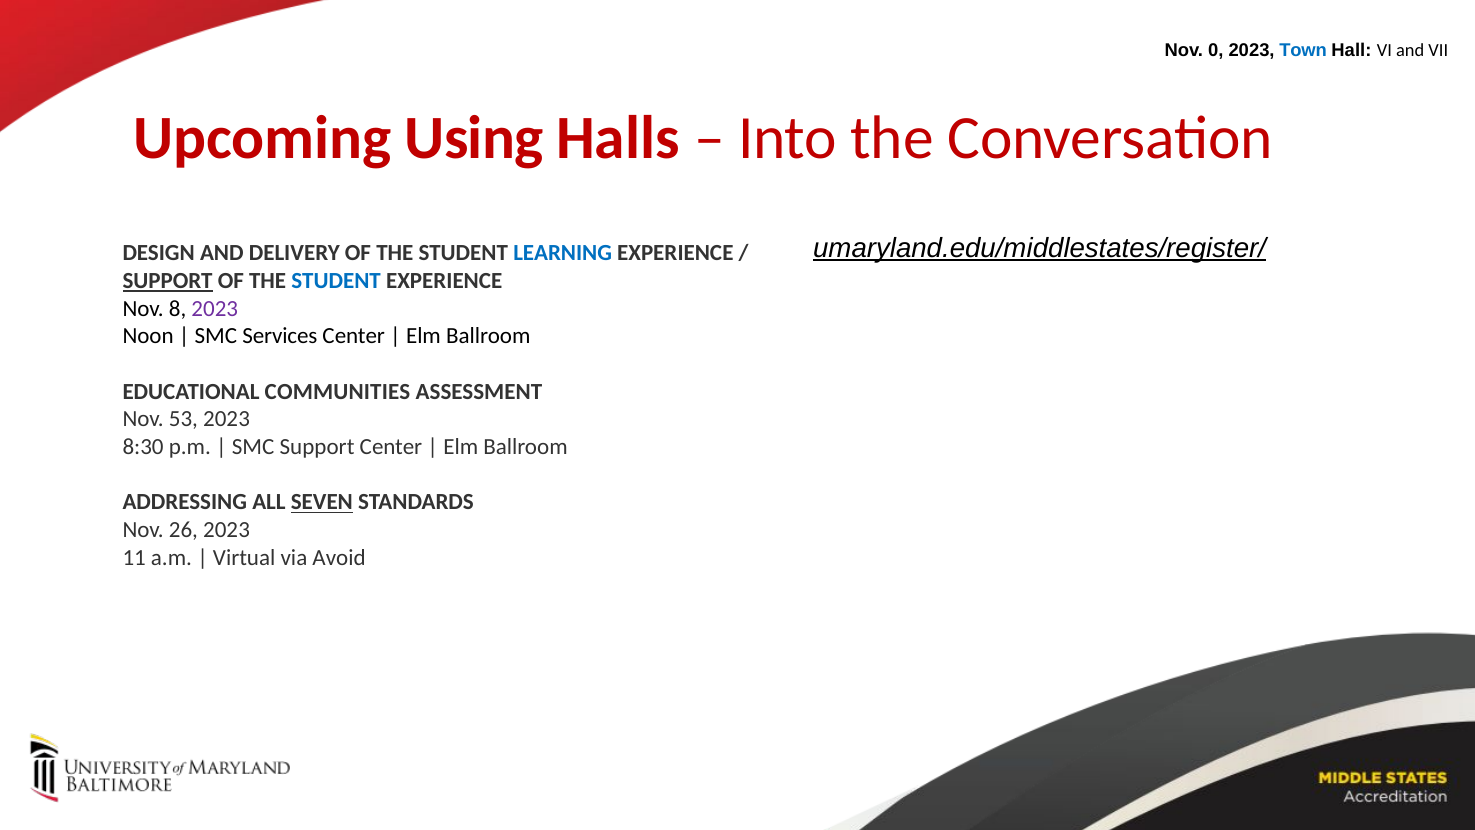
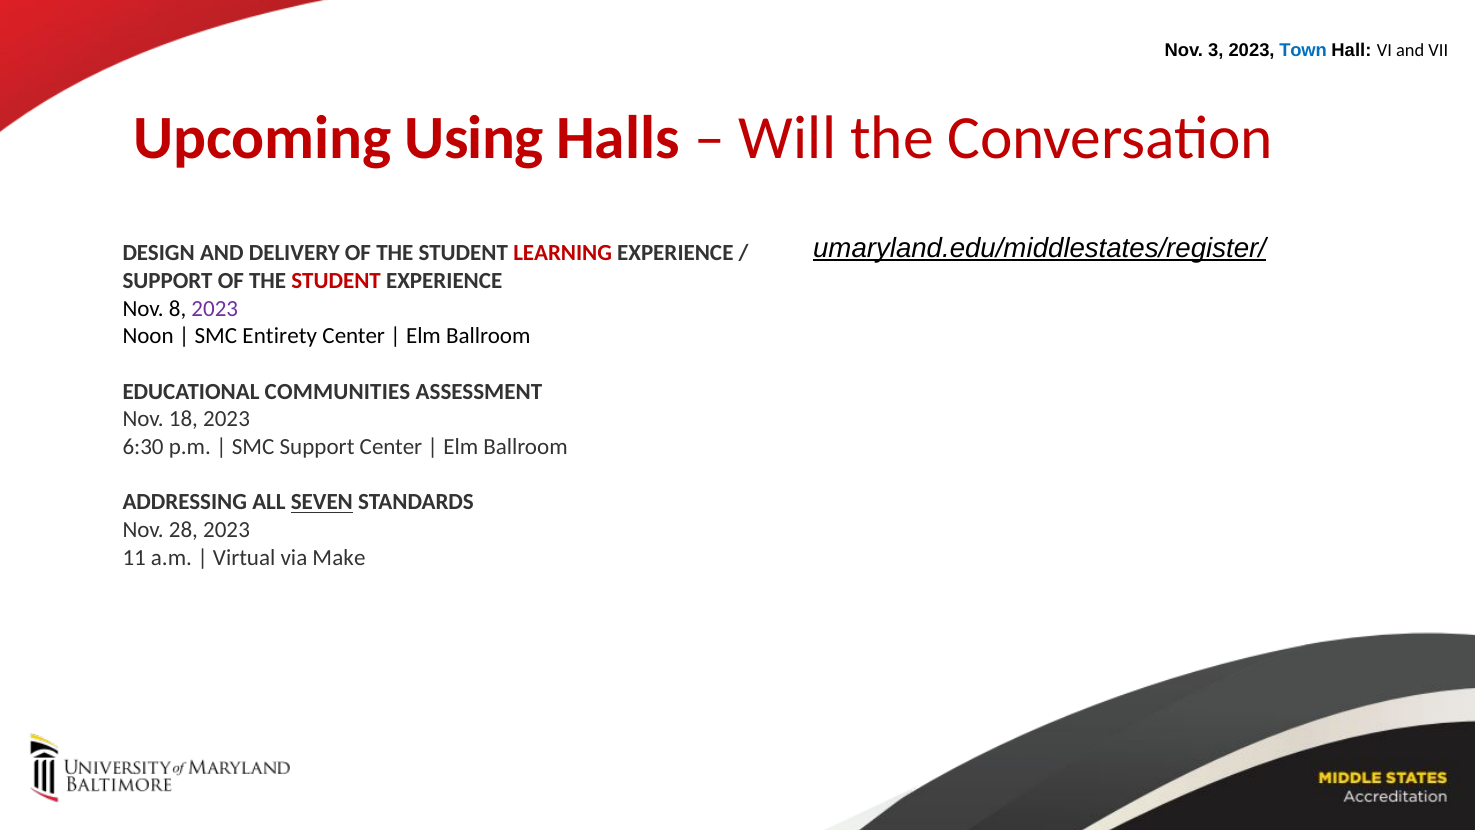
0: 0 -> 3
Into: Into -> Will
LEARNING colour: blue -> red
SUPPORT at (168, 281) underline: present -> none
STUDENT at (336, 281) colour: blue -> red
Services: Services -> Entirety
53: 53 -> 18
8:30: 8:30 -> 6:30
26: 26 -> 28
Avoid: Avoid -> Make
